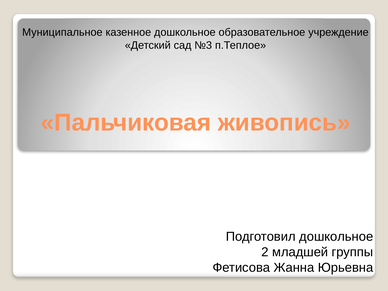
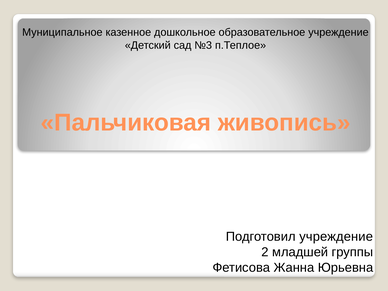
Подготовил дошкольное: дошкольное -> учреждение
